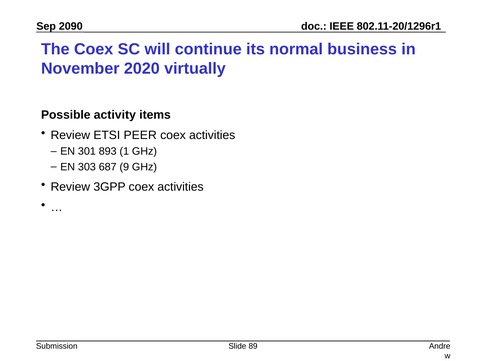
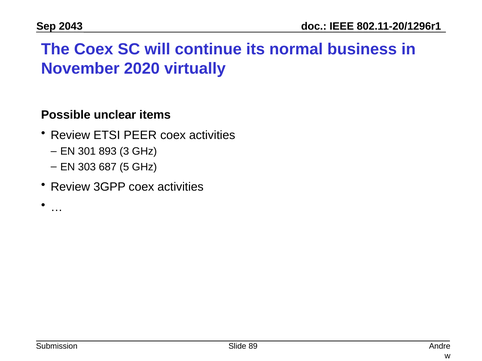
2090: 2090 -> 2043
activity: activity -> unclear
1: 1 -> 3
9: 9 -> 5
